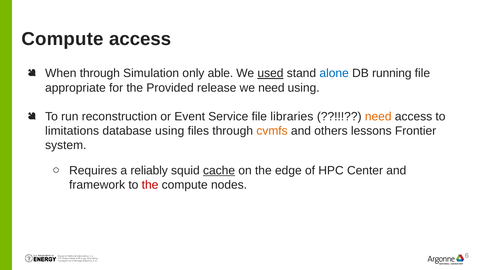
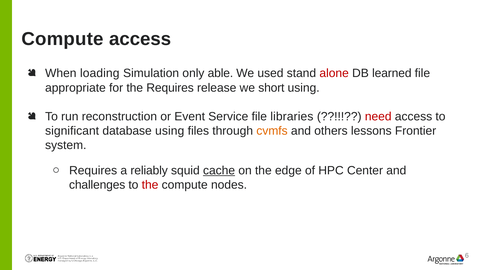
When through: through -> loading
used underline: present -> none
alone colour: blue -> red
running: running -> learned
the Provided: Provided -> Requires
we need: need -> short
need at (378, 117) colour: orange -> red
limitations: limitations -> significant
framework: framework -> challenges
